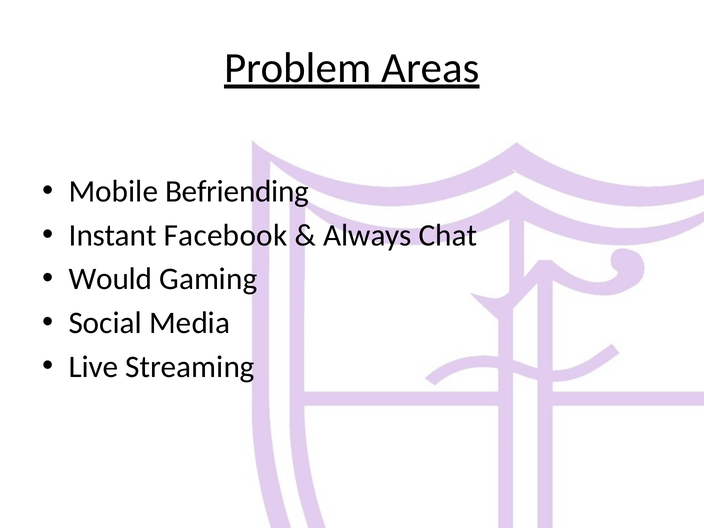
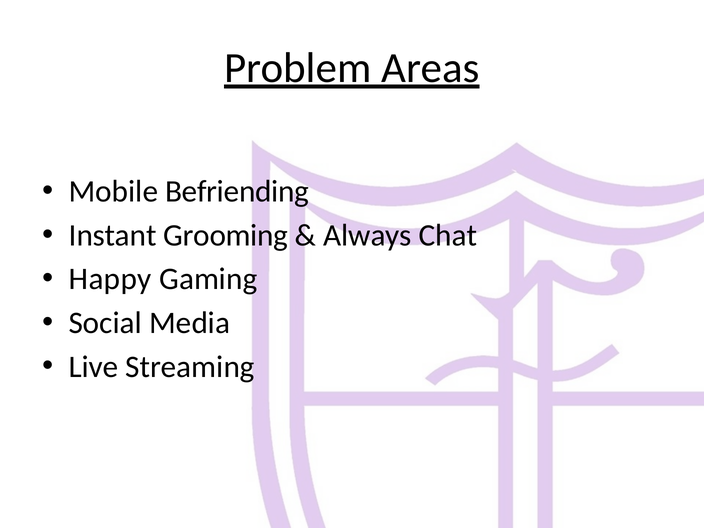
Facebook: Facebook -> Grooming
Would: Would -> Happy
